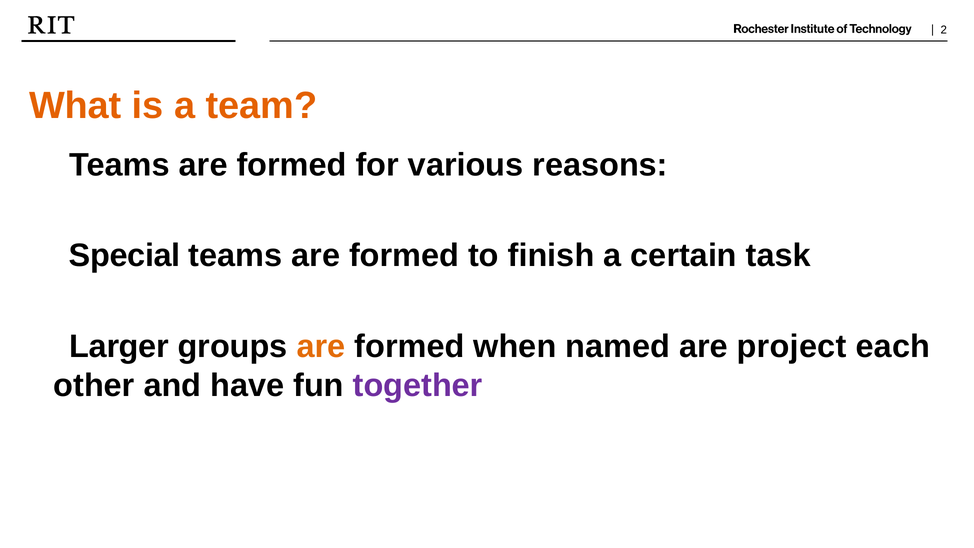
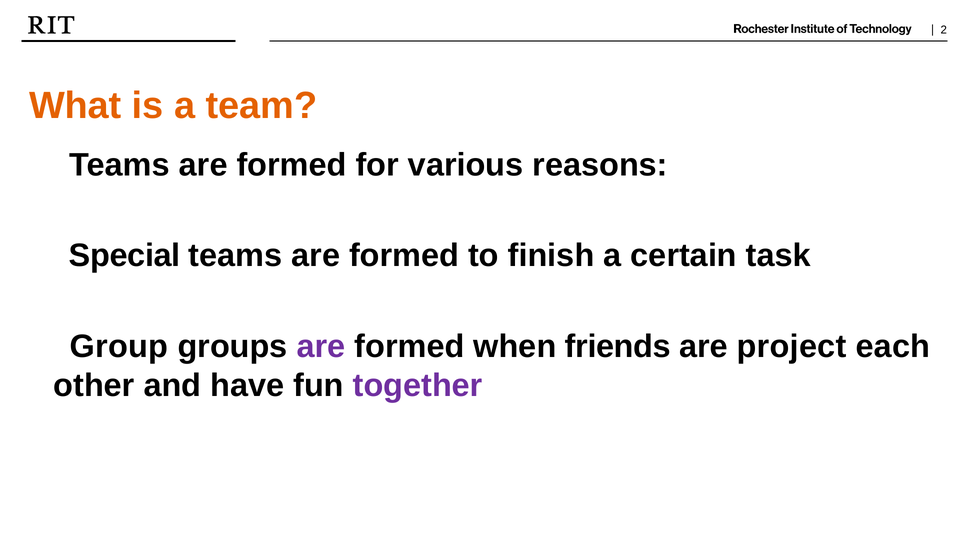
Larger: Larger -> Group
are at (321, 347) colour: orange -> purple
named: named -> friends
